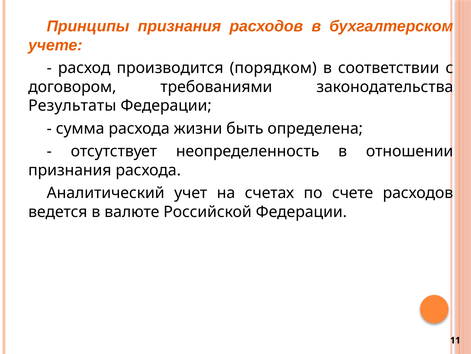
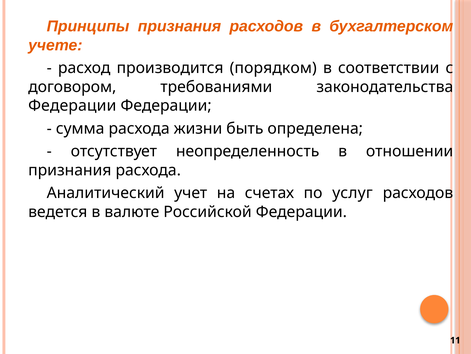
Результаты at (72, 106): Результаты -> Федерации
счете: счете -> услуг
